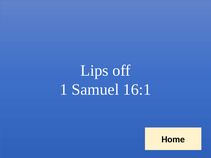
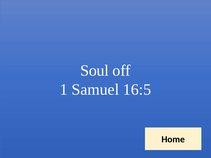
Lips: Lips -> Soul
16:1: 16:1 -> 16:5
